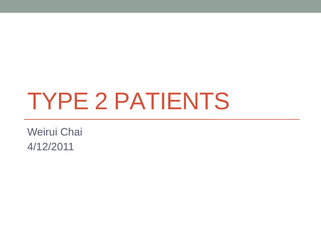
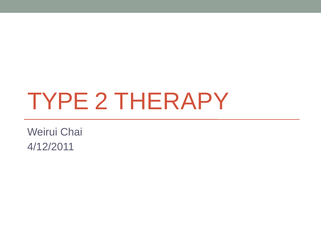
PATIENTS: PATIENTS -> THERAPY
